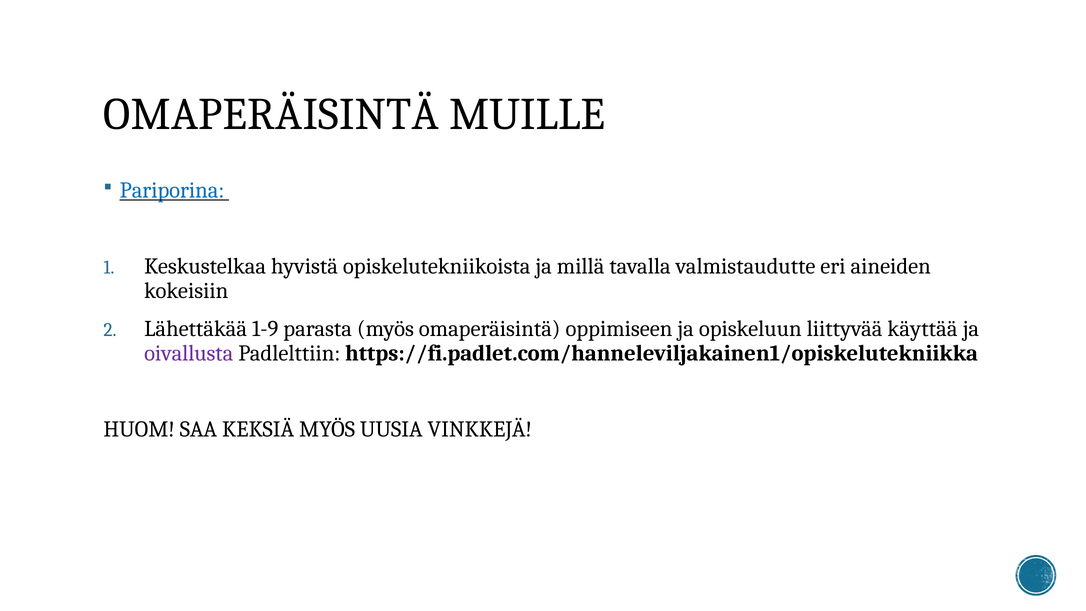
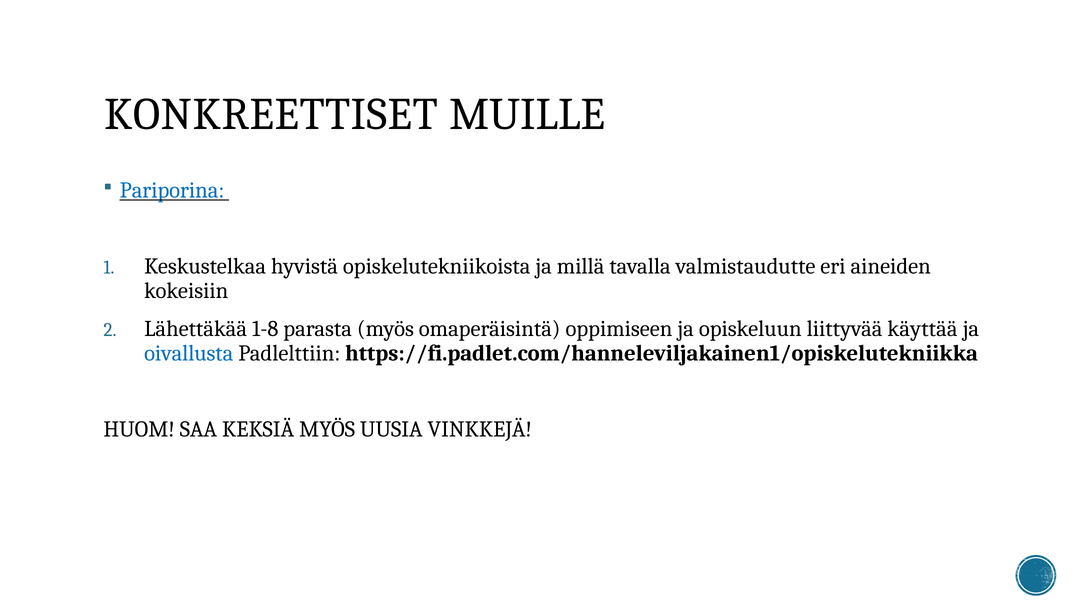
OMAPERÄISINTÄ at (271, 115): OMAPERÄISINTÄ -> KONKREETTISET
1-9: 1-9 -> 1-8
oivallusta colour: purple -> blue
